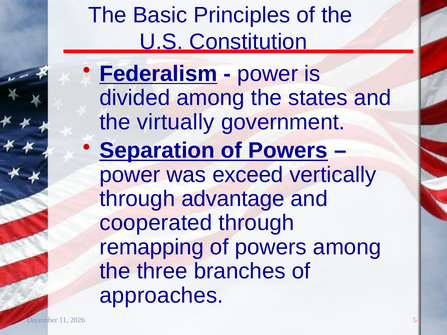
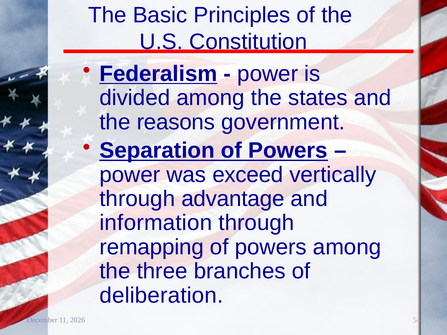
virtually: virtually -> reasons
cooperated: cooperated -> information
approaches: approaches -> deliberation
